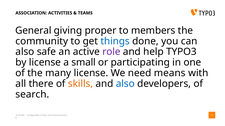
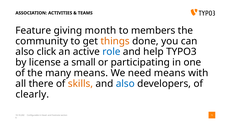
General: General -> Feature
proper: proper -> month
things colour: blue -> orange
safe: safe -> click
role colour: purple -> blue
many license: license -> means
search: search -> clearly
